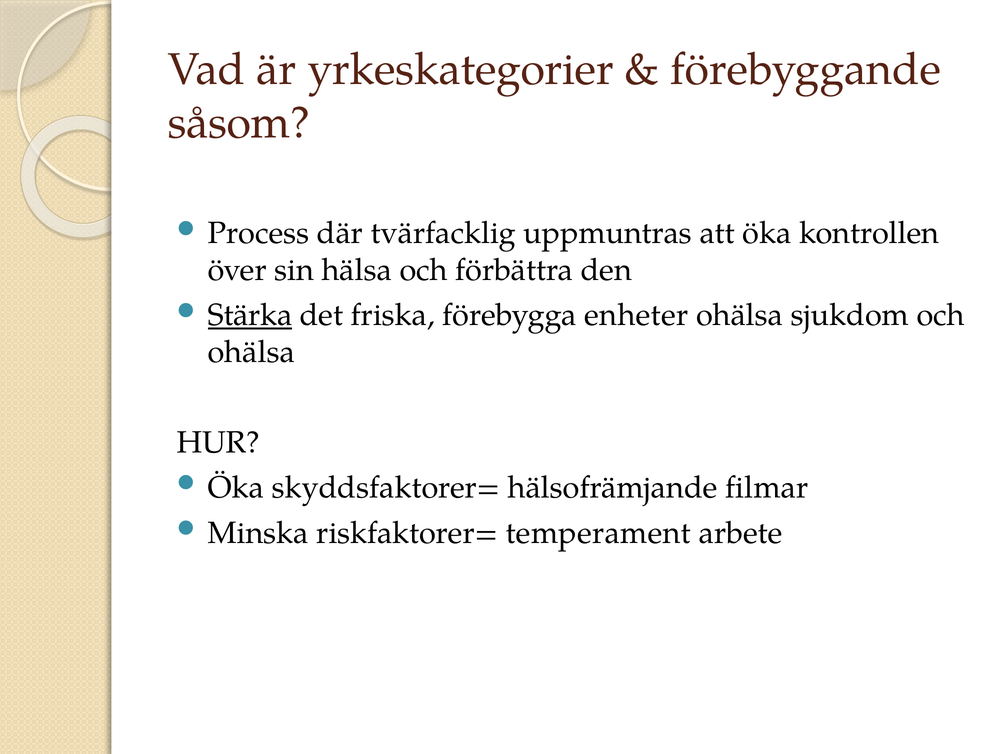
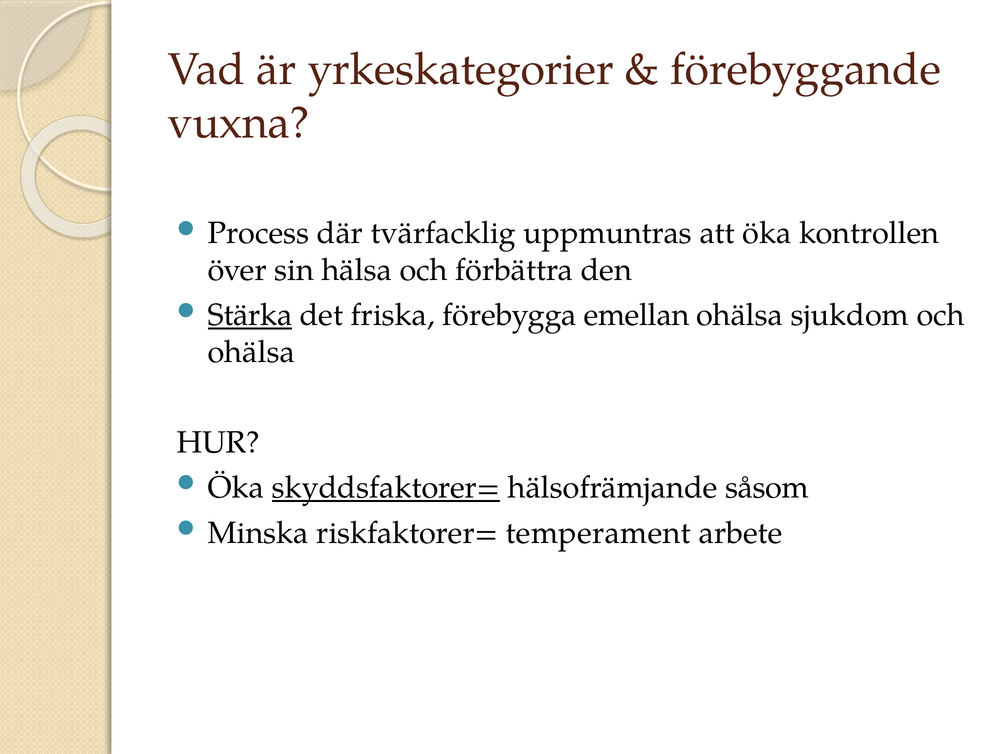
såsom: såsom -> vuxna
enheter: enheter -> emellan
skyddsfaktorer= underline: none -> present
filmar: filmar -> såsom
